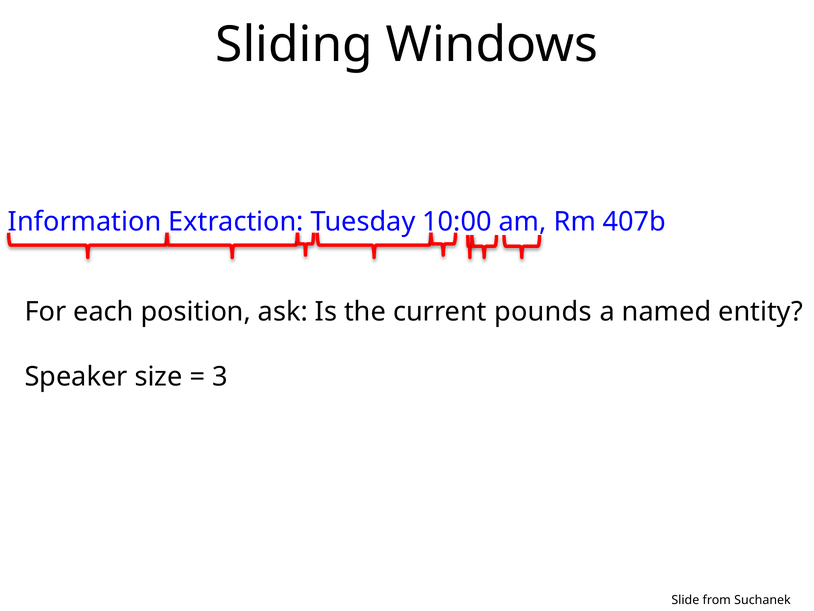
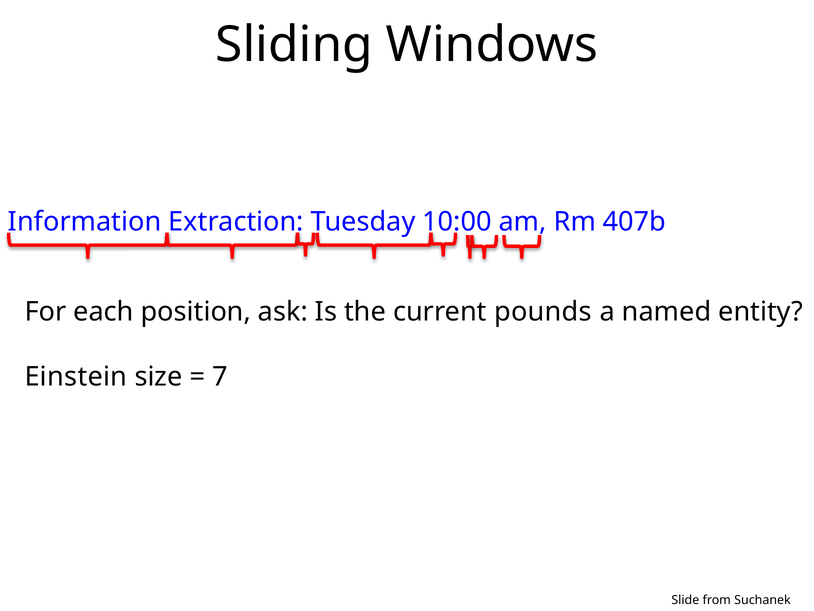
Speaker: Speaker -> Einstein
3: 3 -> 7
